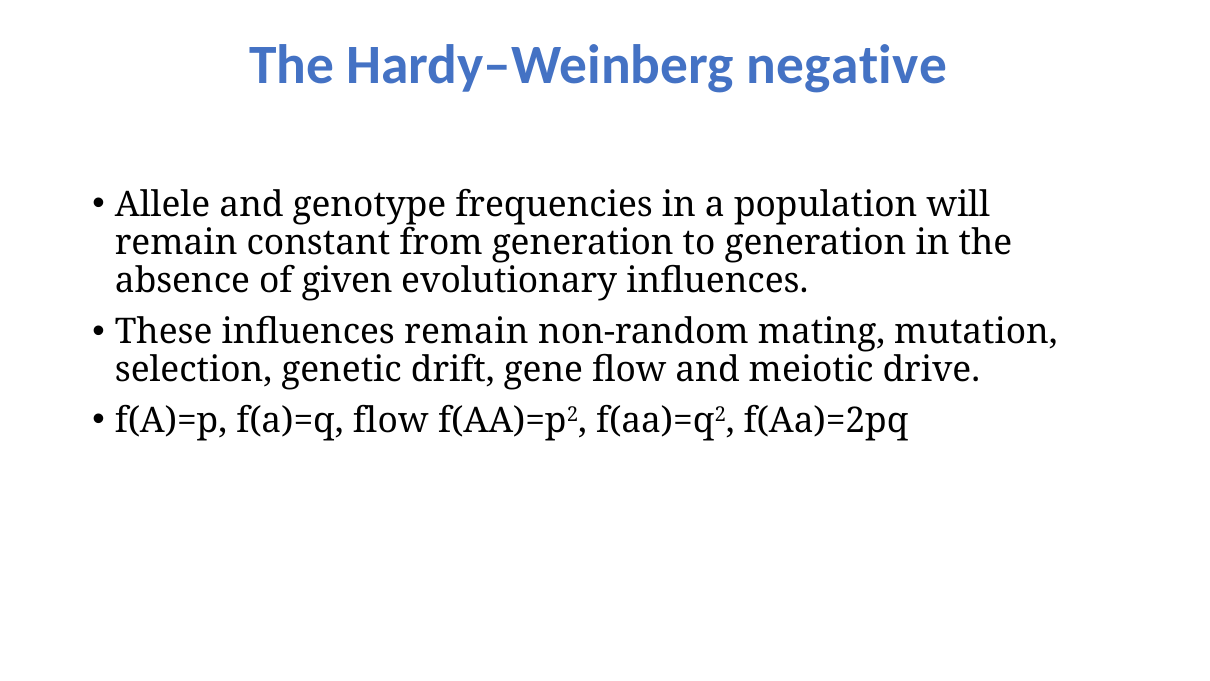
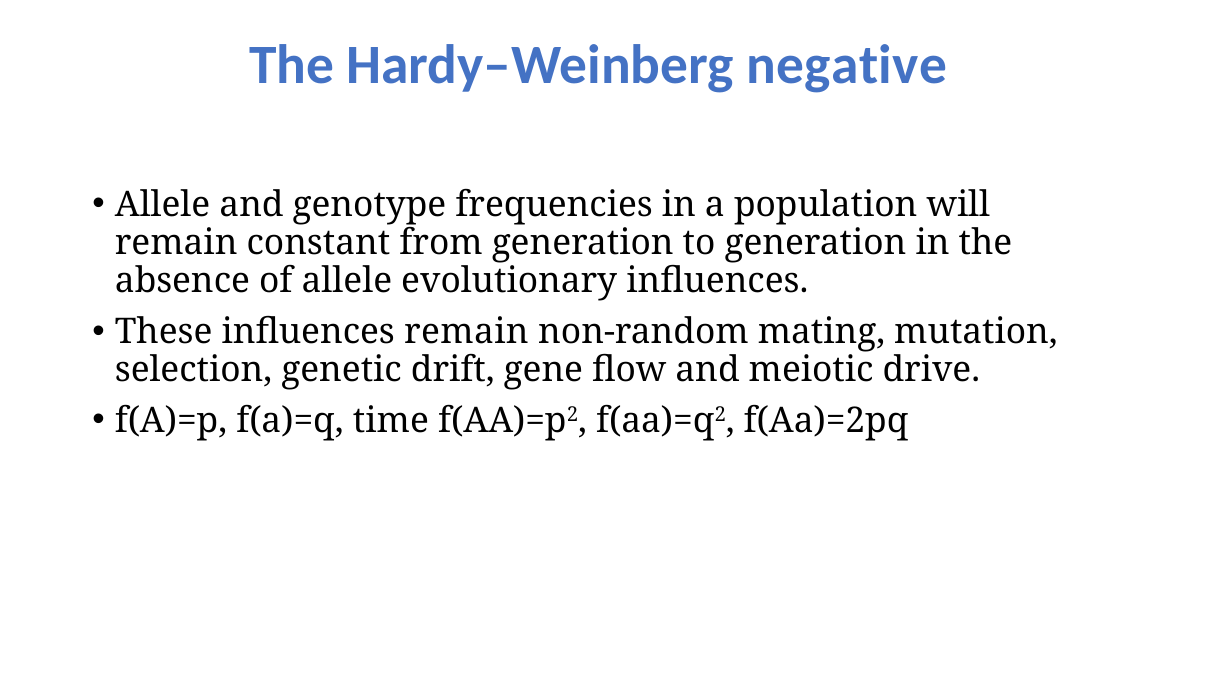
of given: given -> allele
f(a)=q flow: flow -> time
